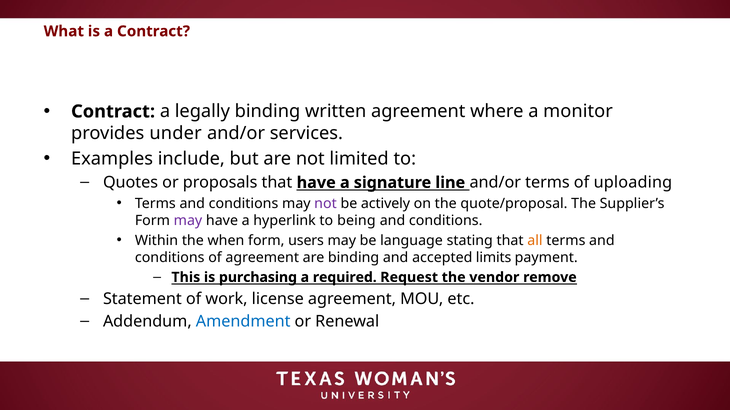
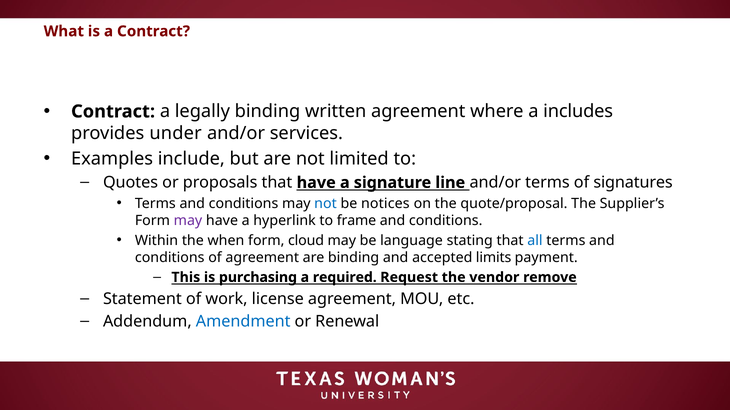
monitor: monitor -> includes
uploading: uploading -> signatures
not at (326, 204) colour: purple -> blue
actively: actively -> notices
being: being -> frame
users: users -> cloud
all colour: orange -> blue
